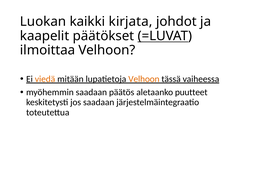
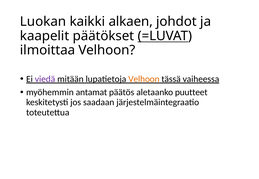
kirjata: kirjata -> alkaen
viedä colour: orange -> purple
myöhemmin saadaan: saadaan -> antamat
